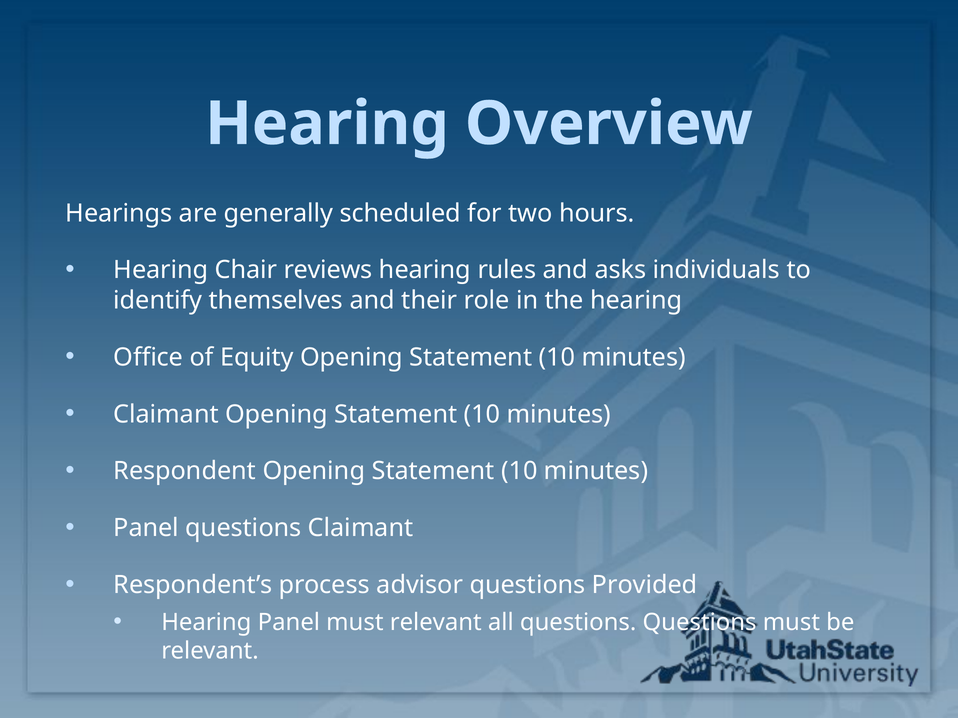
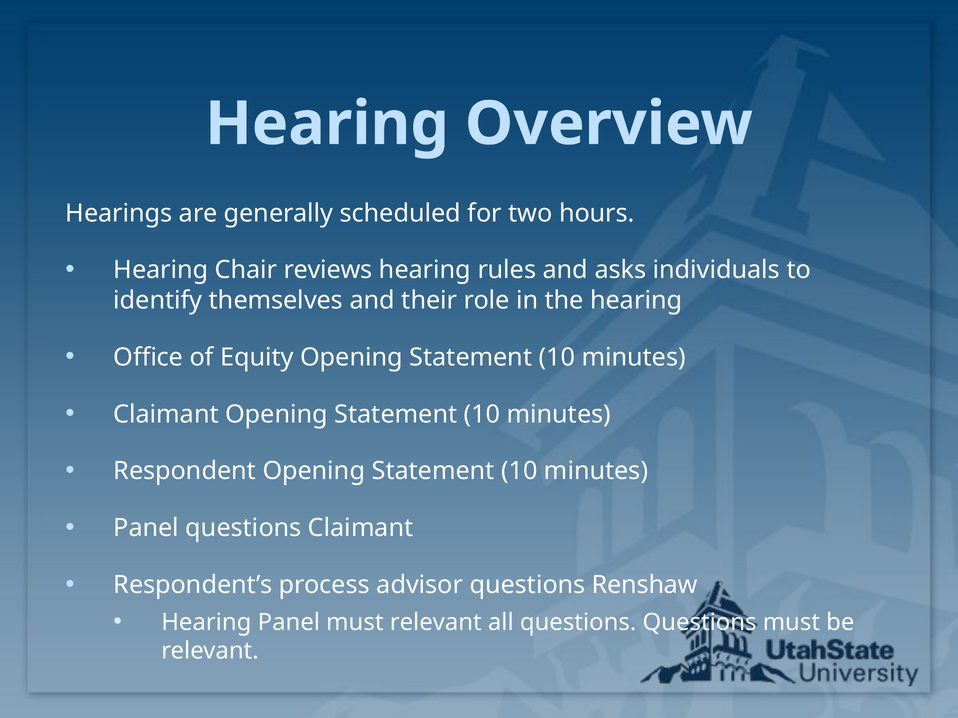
Provided: Provided -> Renshaw
